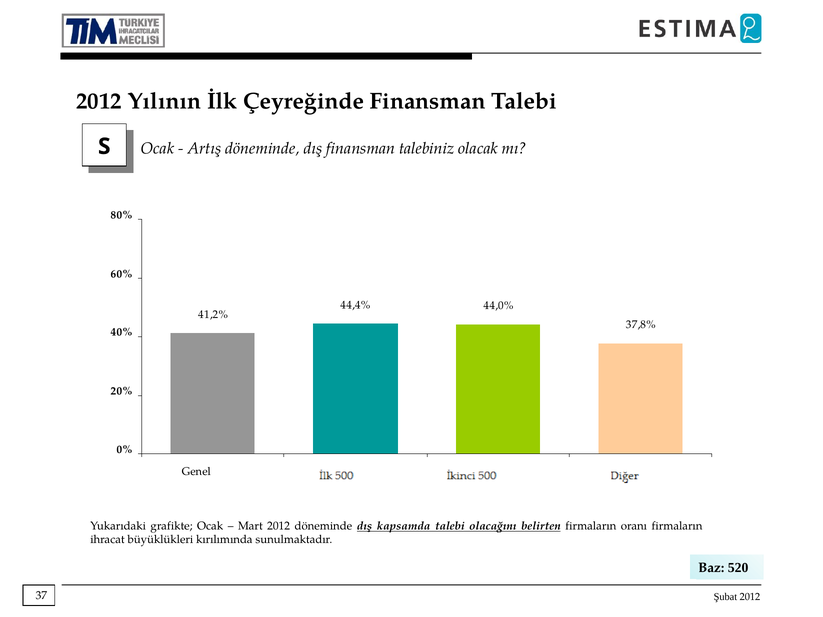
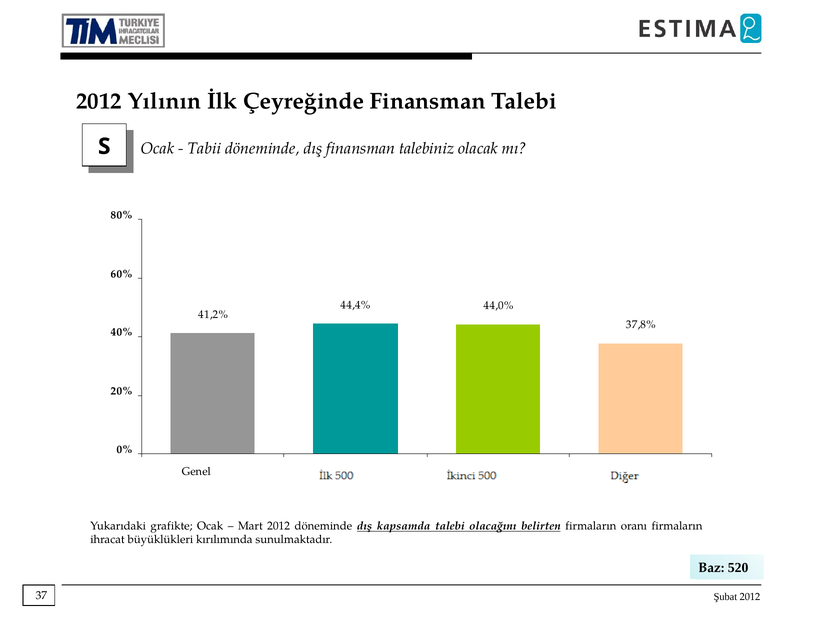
Artış: Artış -> Tabii
